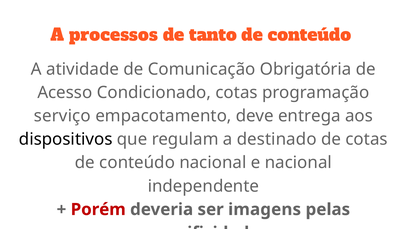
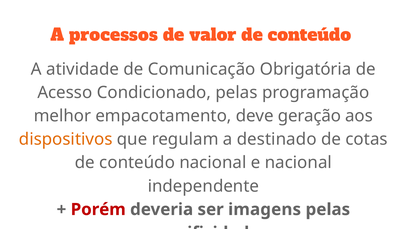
tanto: tanto -> valor
Condicionado cotas: cotas -> pelas
serviço: serviço -> melhor
entrega: entrega -> geração
dispositivos colour: black -> orange
